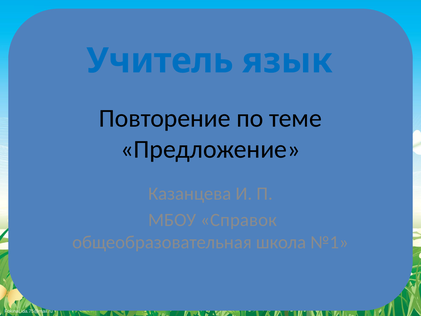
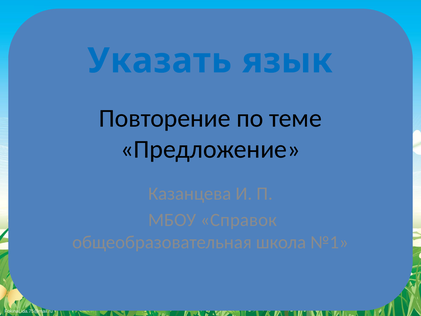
Учитель: Учитель -> Указать
